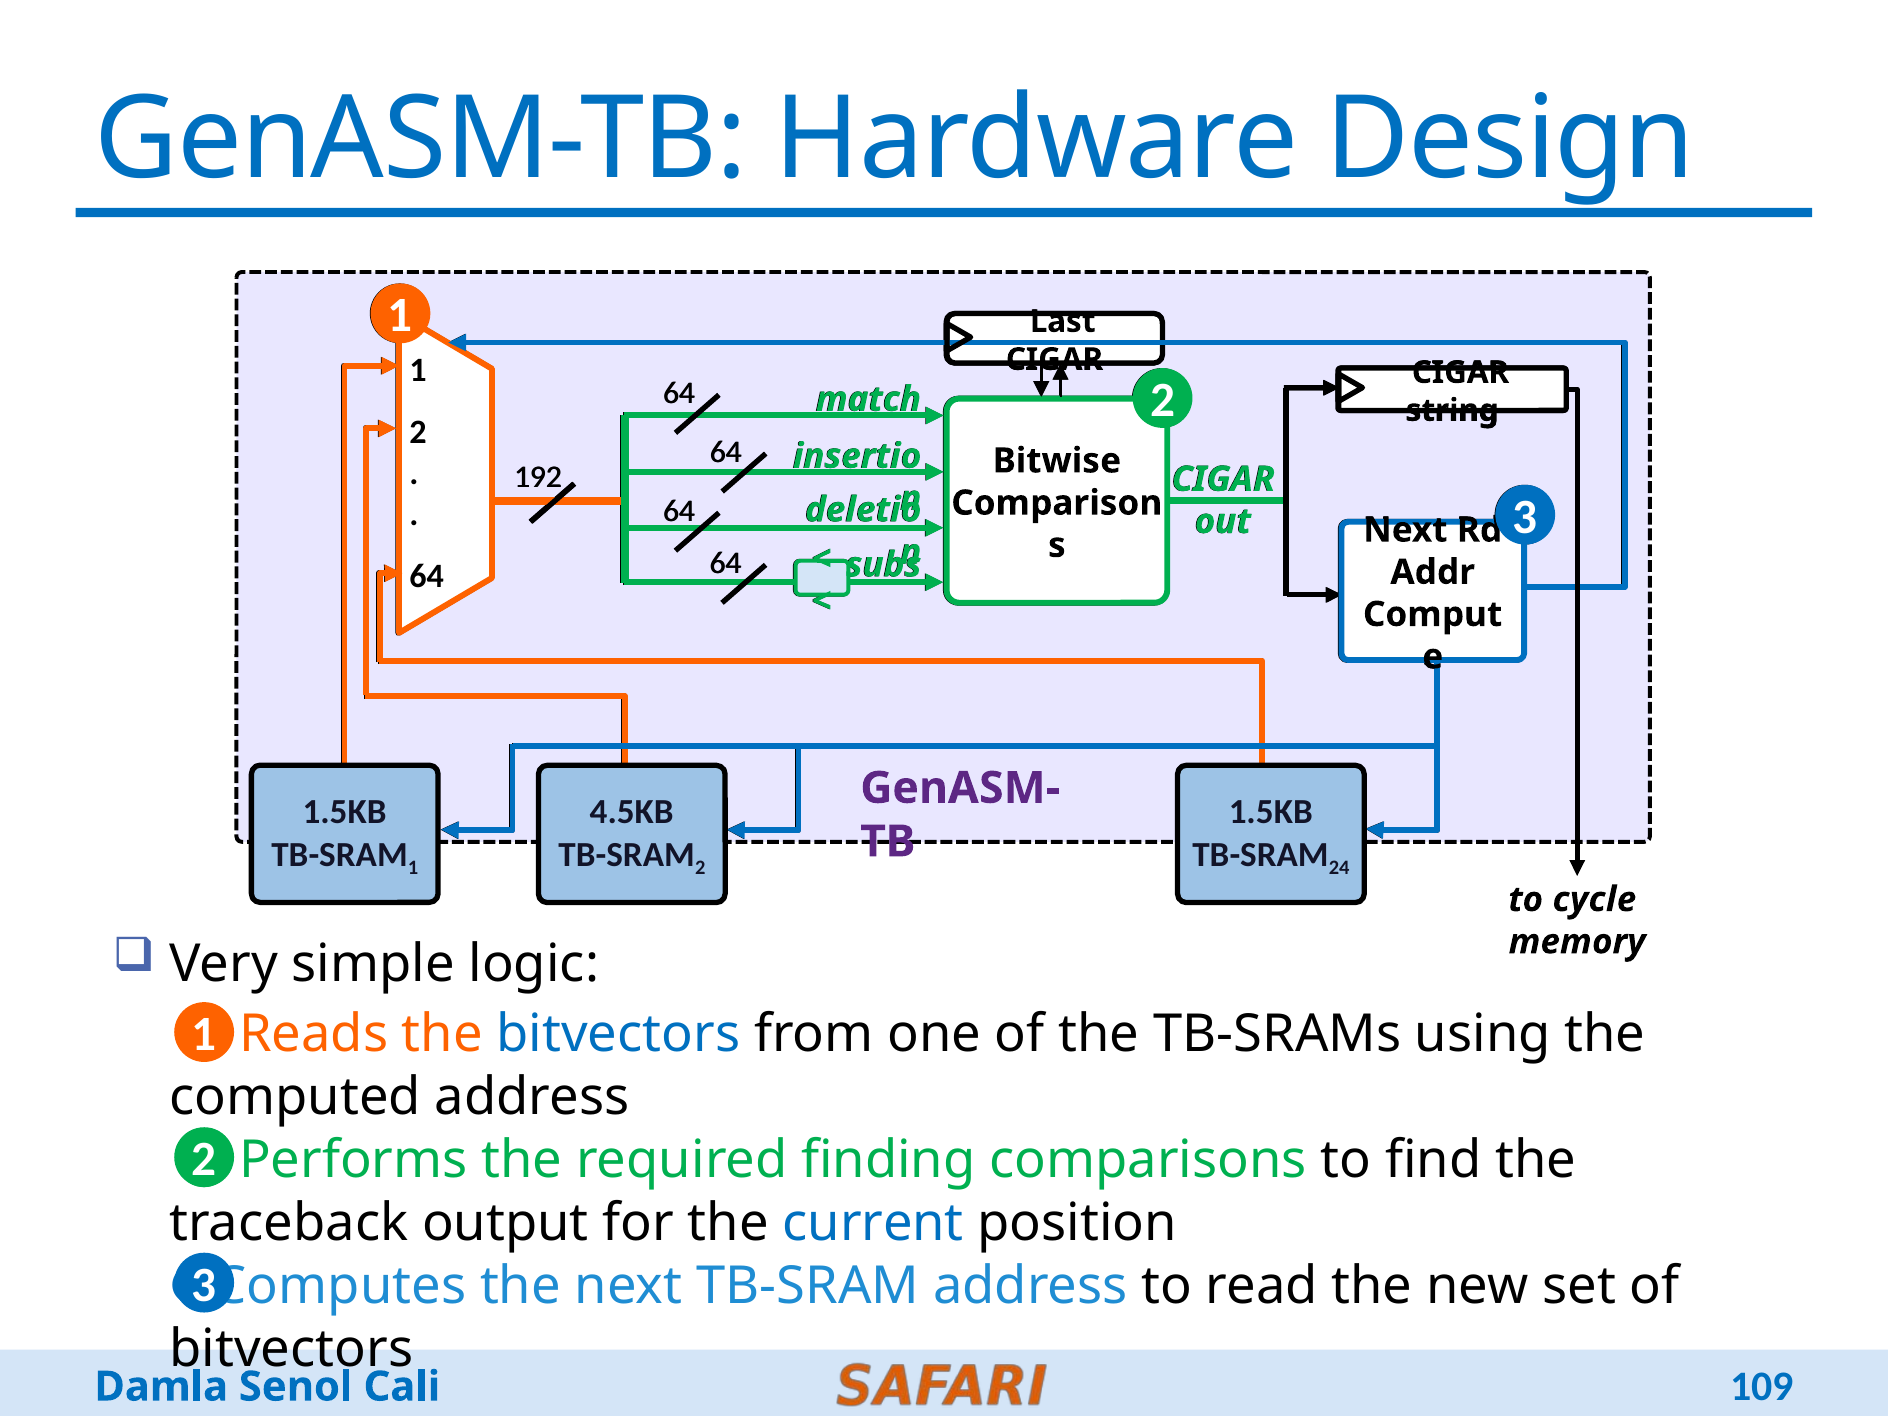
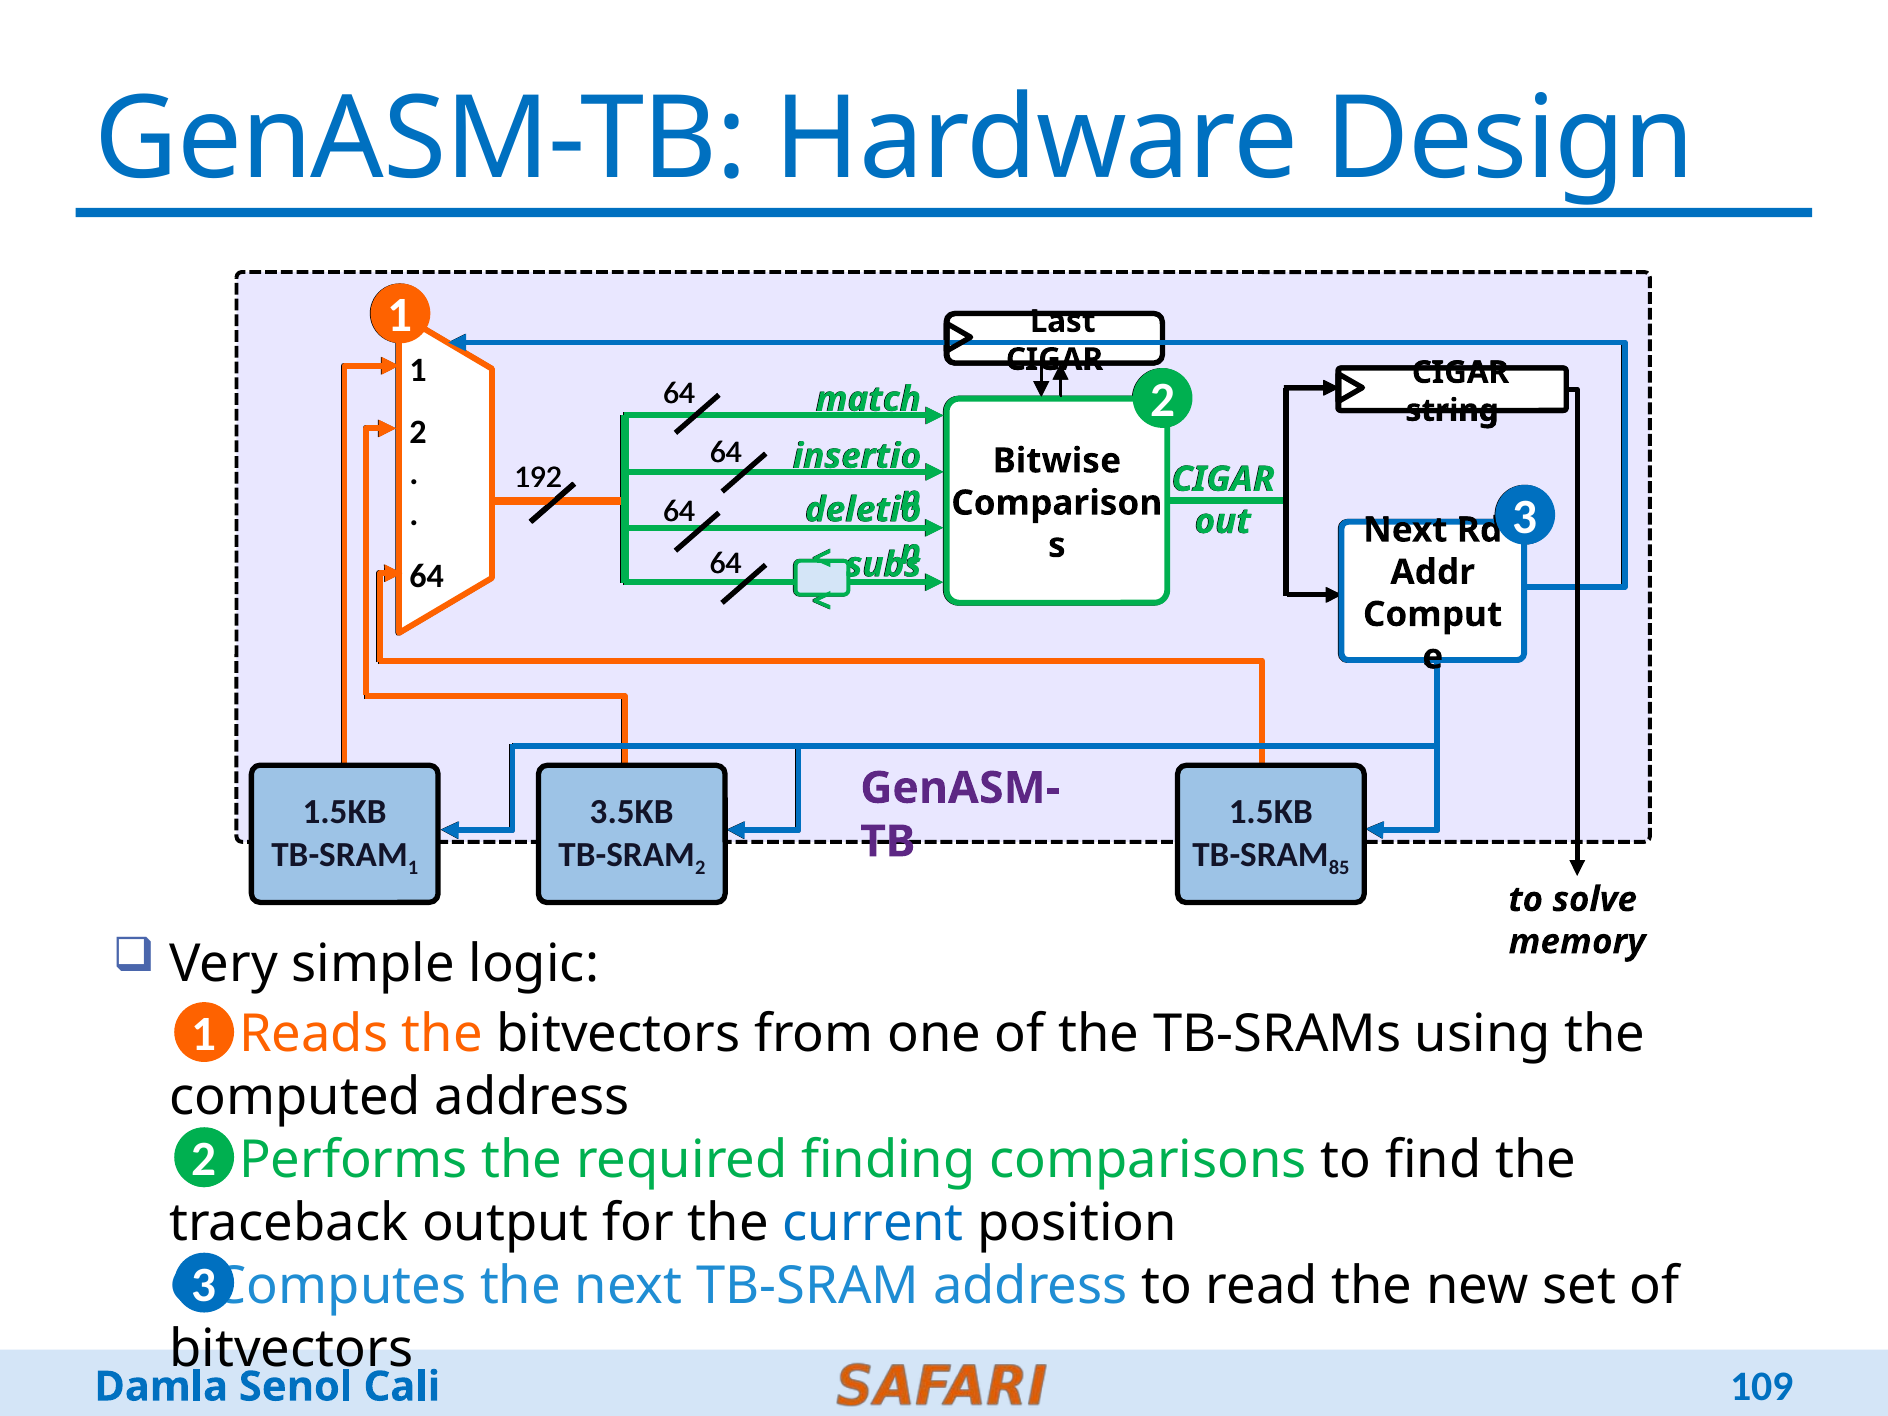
4.5KB: 4.5KB -> 3.5KB
24: 24 -> 85
cycle: cycle -> solve
bitvectors at (618, 1035) colour: blue -> black
